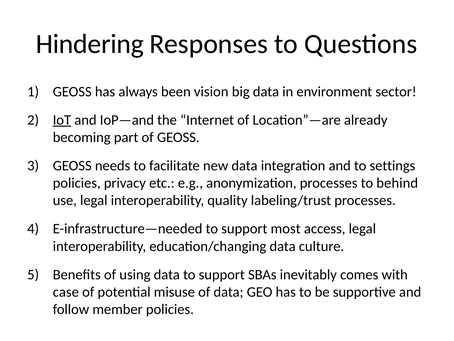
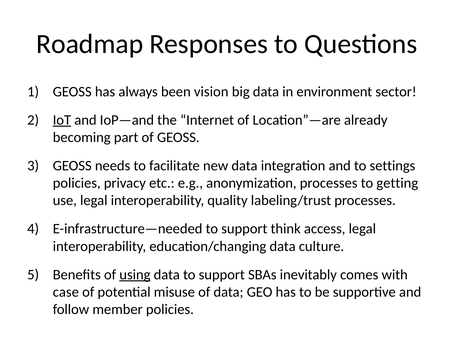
Hindering: Hindering -> Roadmap
behind: behind -> getting
most: most -> think
using underline: none -> present
